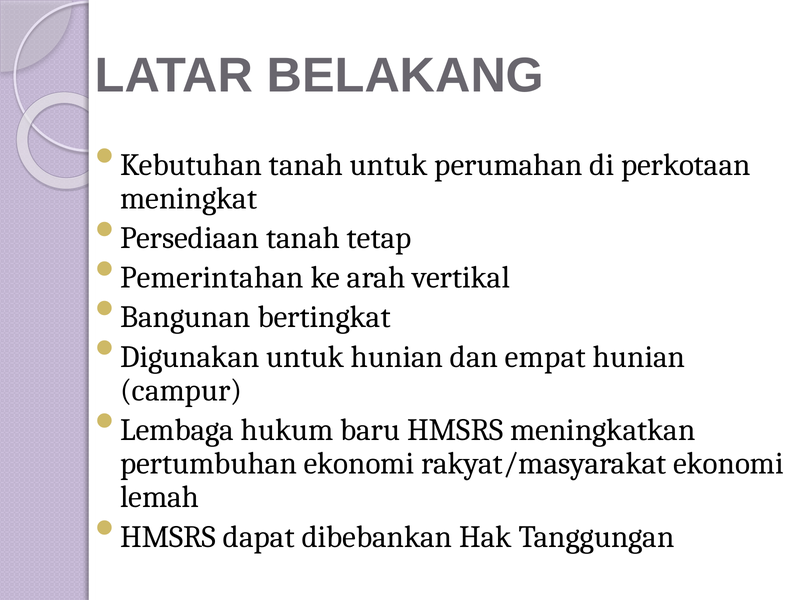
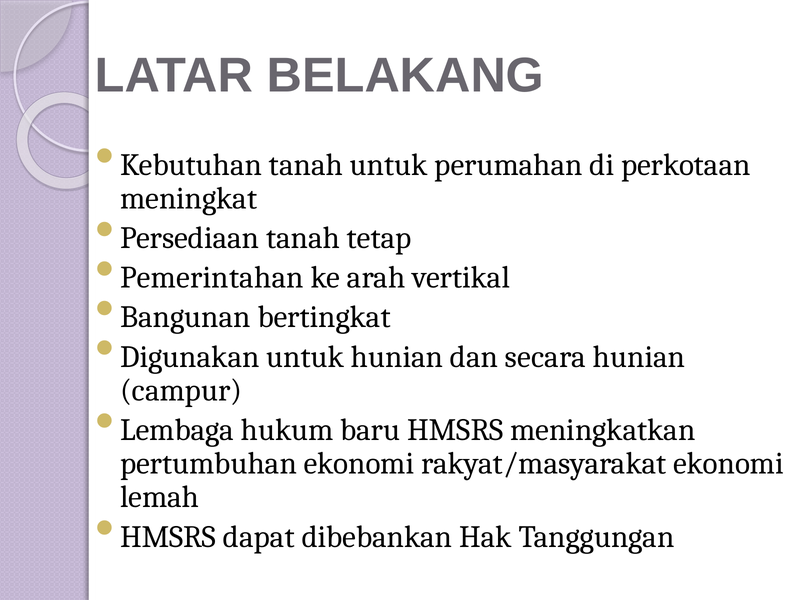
empat: empat -> secara
